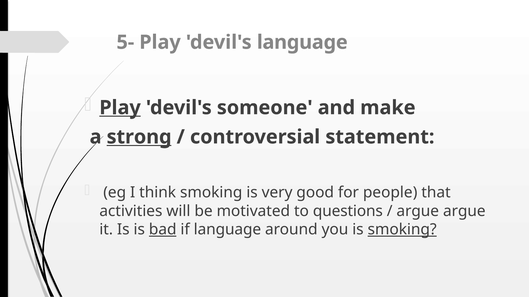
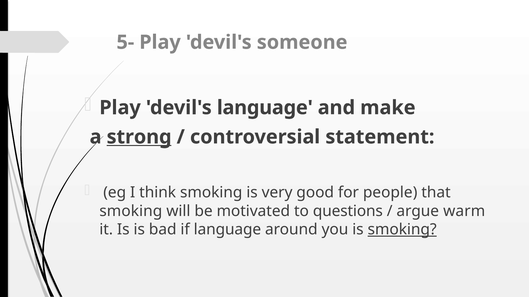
devil's language: language -> someone
Play at (120, 108) underline: present -> none
devil's someone: someone -> language
activities at (131, 211): activities -> smoking
argue argue: argue -> warm
bad underline: present -> none
